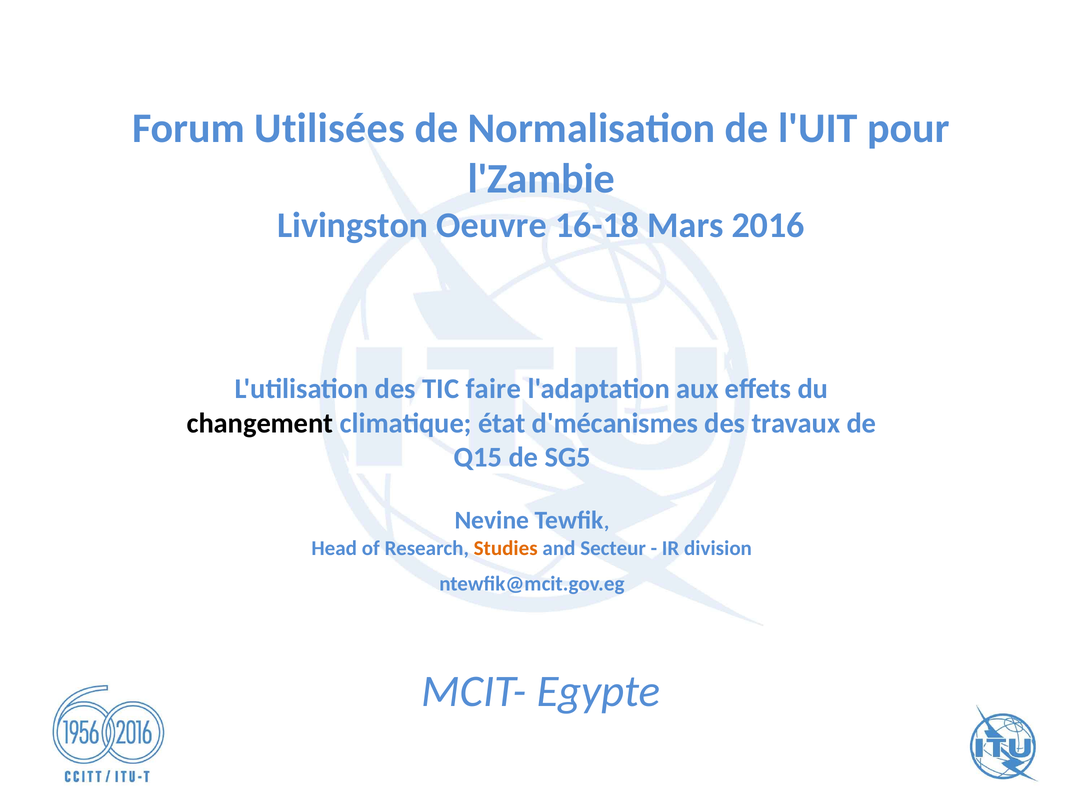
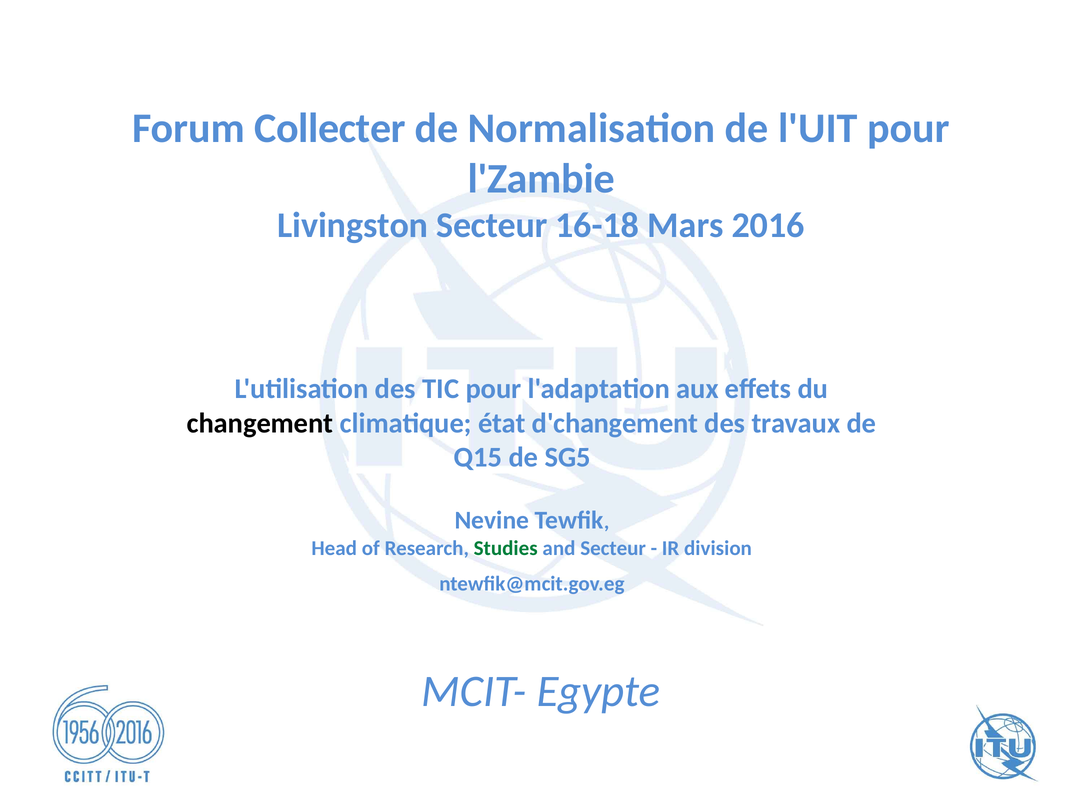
Utilisées: Utilisées -> Collecter
Livingston Oeuvre: Oeuvre -> Secteur
TIC faire: faire -> pour
d'mécanismes: d'mécanismes -> d'changement
Studies colour: orange -> green
